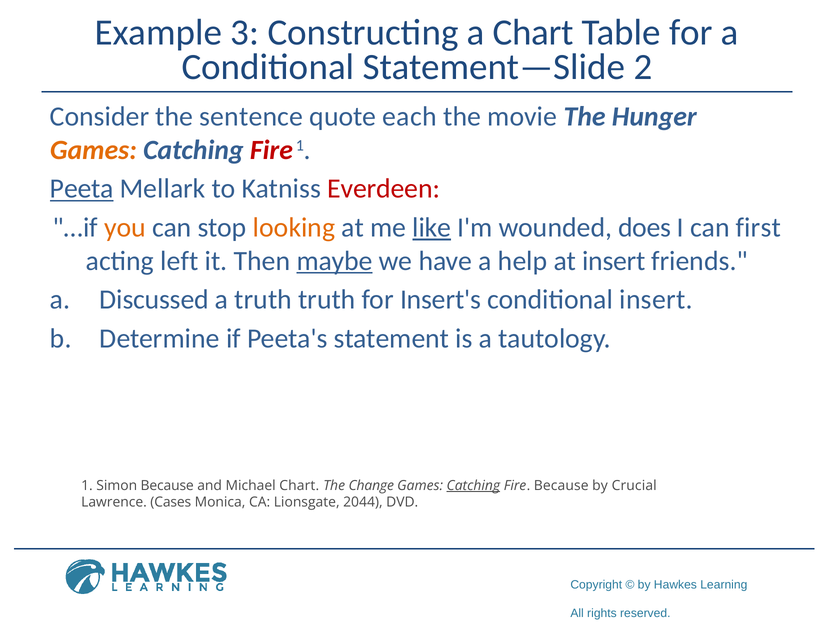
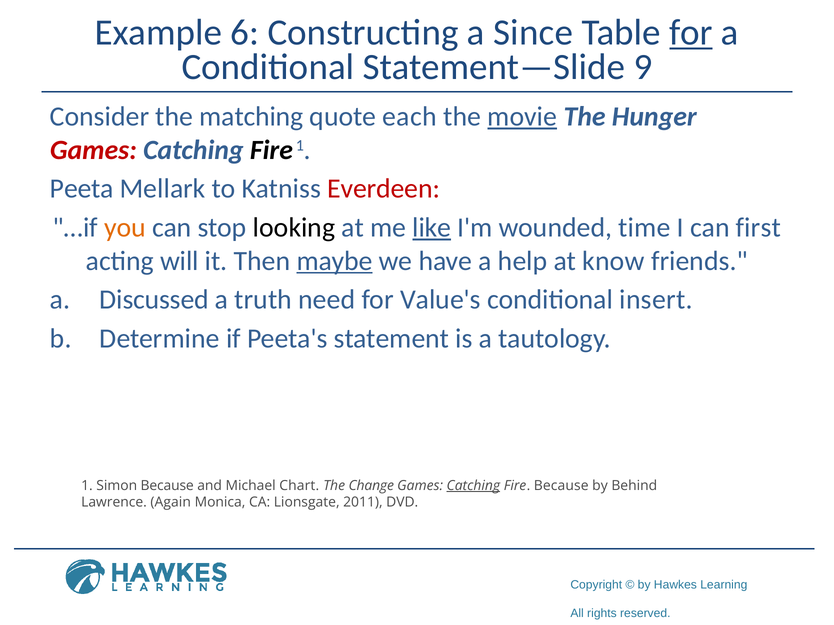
3: 3 -> 6
a Chart: Chart -> Since
for at (691, 32) underline: none -> present
2: 2 -> 9
sentence: sentence -> matching
movie underline: none -> present
Games at (93, 150) colour: orange -> red
Fire at (271, 150) colour: red -> black
Peeta underline: present -> none
looking colour: orange -> black
does: does -> time
left: left -> will
at insert: insert -> know
truth truth: truth -> need
Insert's: Insert's -> Value's
Crucial: Crucial -> Behind
Cases: Cases -> Again
2044: 2044 -> 2011
